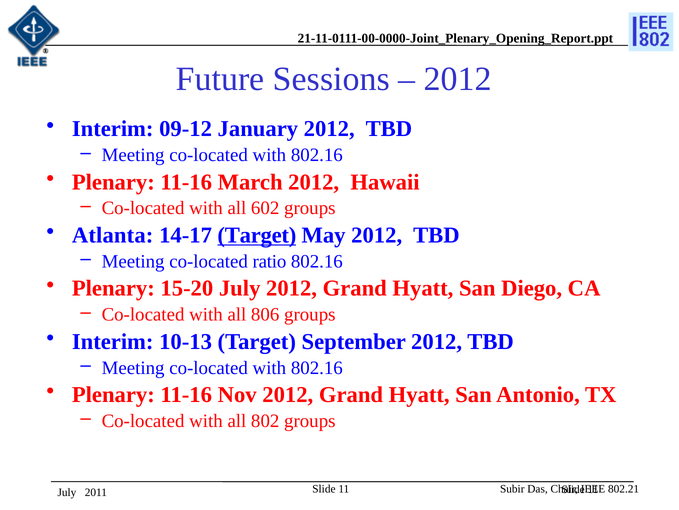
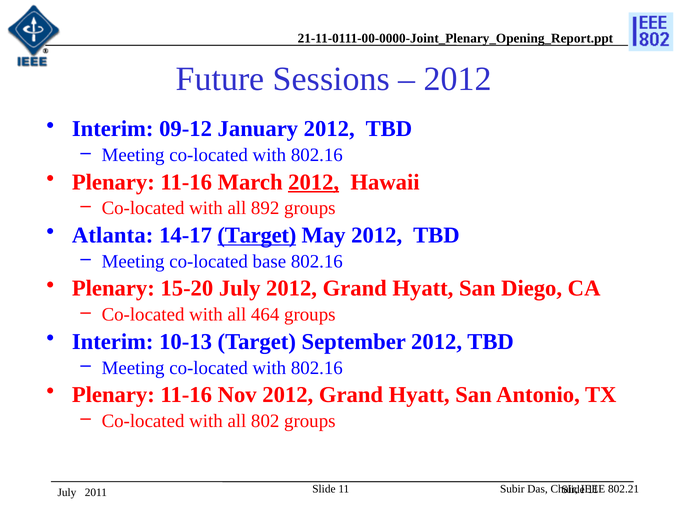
2012 at (314, 182) underline: none -> present
602: 602 -> 892
ratio: ratio -> base
806: 806 -> 464
